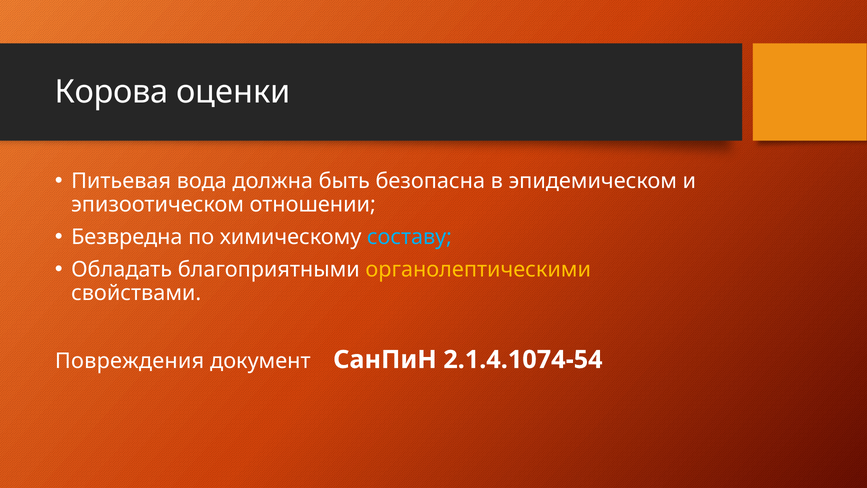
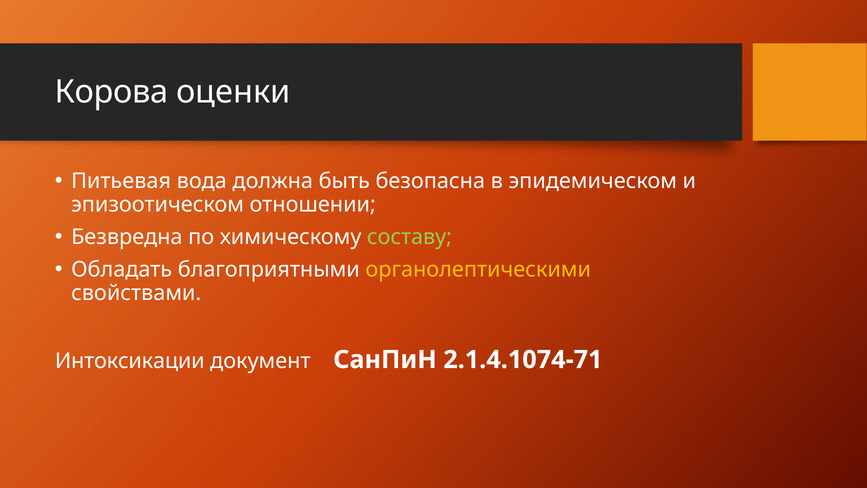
составу colour: light blue -> light green
Повреждения: Повреждения -> Интоксикации
2.1.4.1074-54: 2.1.4.1074-54 -> 2.1.4.1074-71
